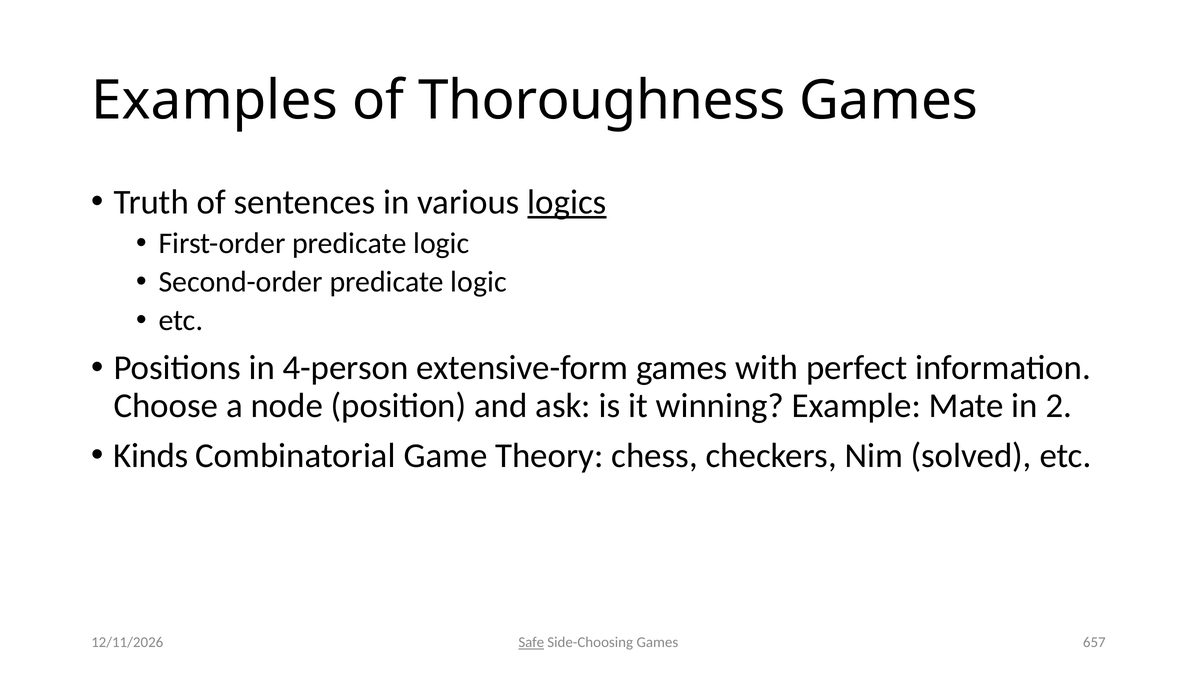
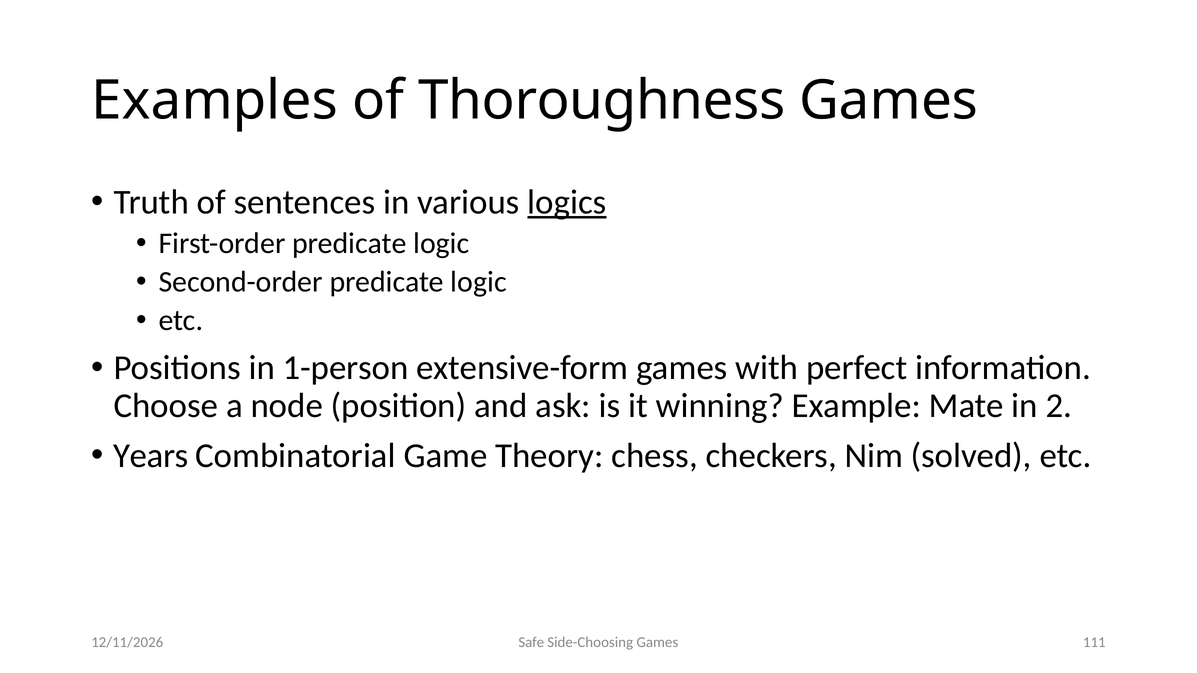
4-person: 4-person -> 1-person
Kinds: Kinds -> Years
Safe underline: present -> none
657: 657 -> 111
